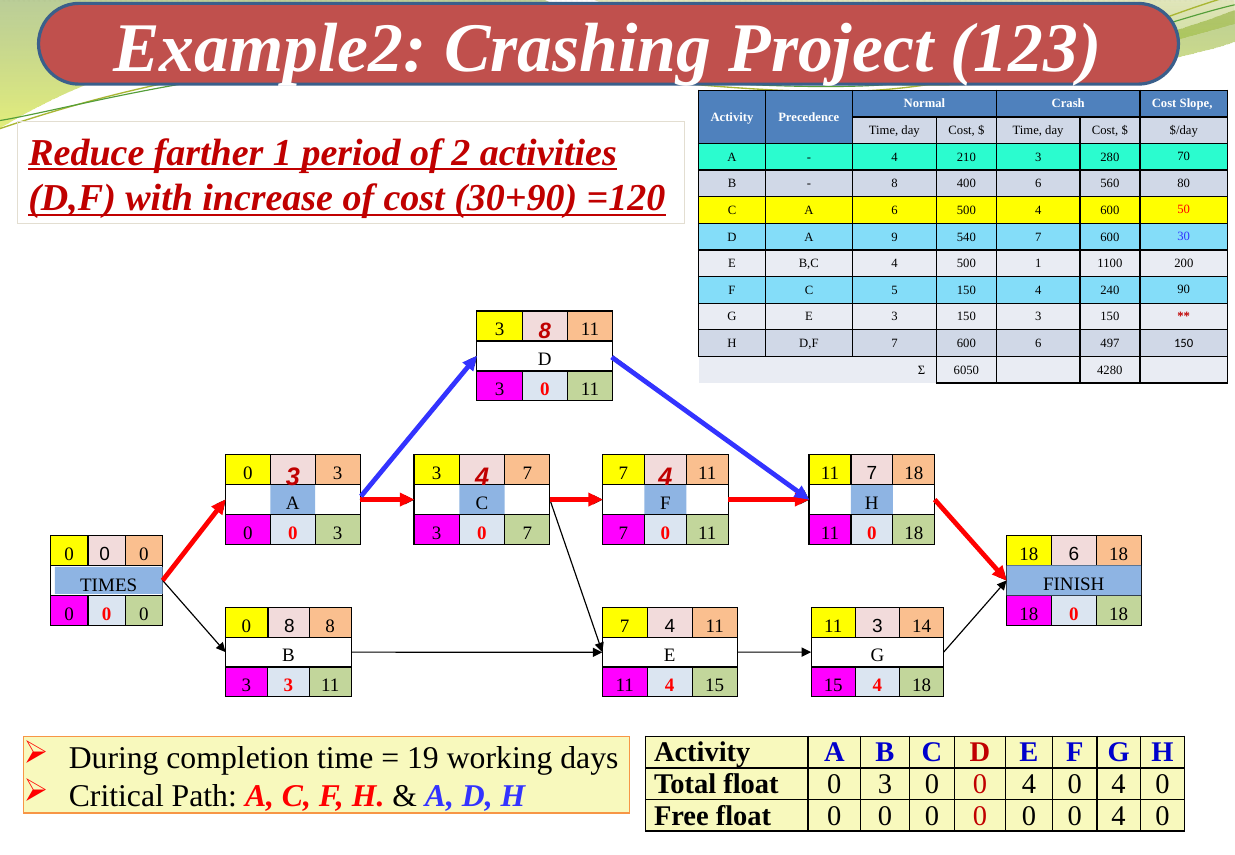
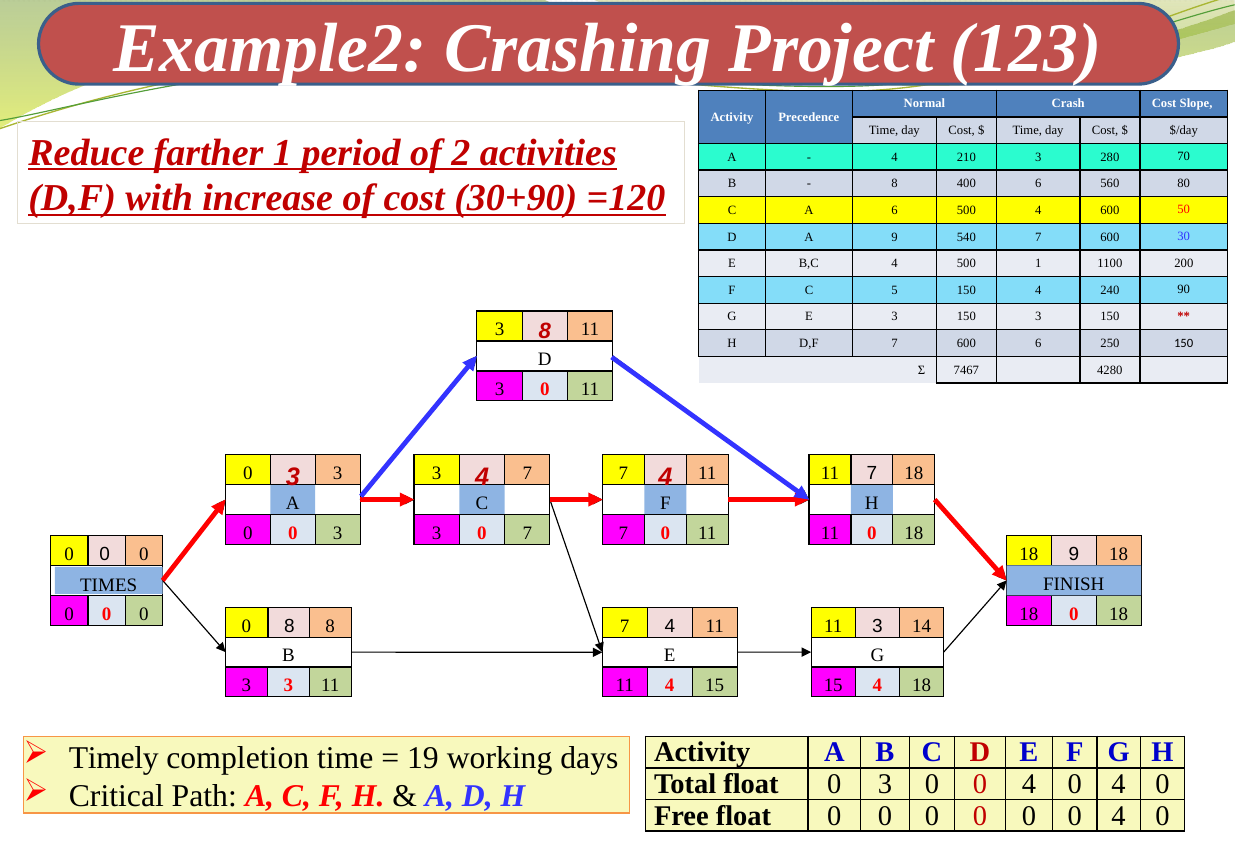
497: 497 -> 250
6050: 6050 -> 7467
18 6: 6 -> 9
During: During -> Timely
